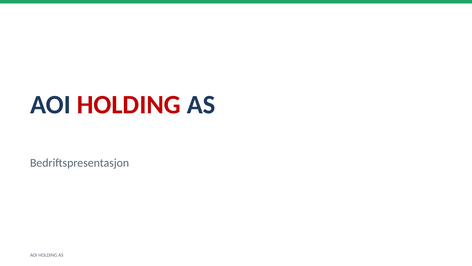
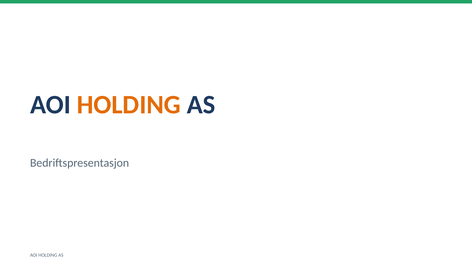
HOLDING at (129, 105) colour: red -> orange
